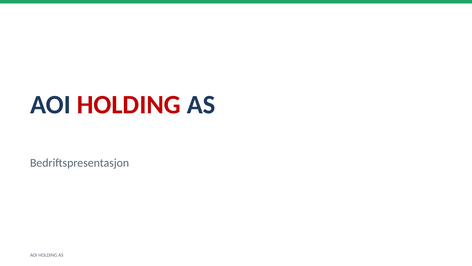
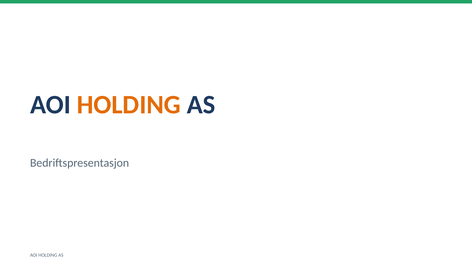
HOLDING at (129, 105) colour: red -> orange
